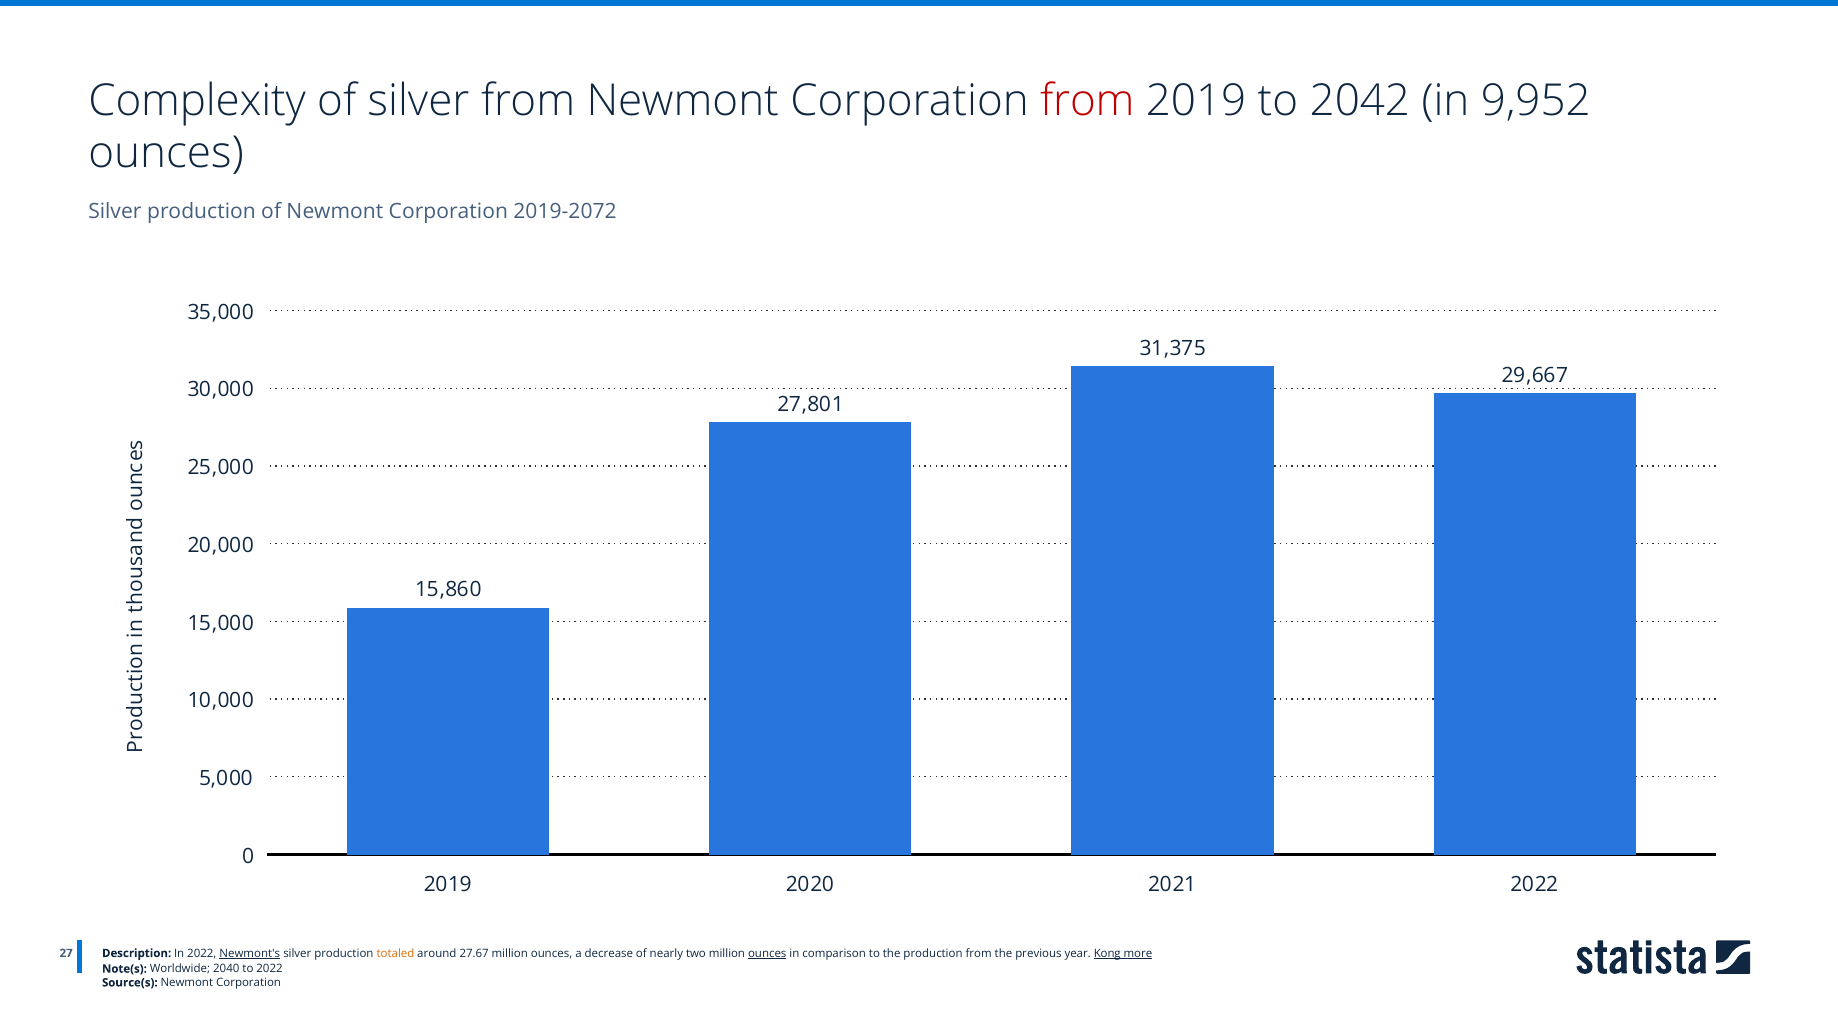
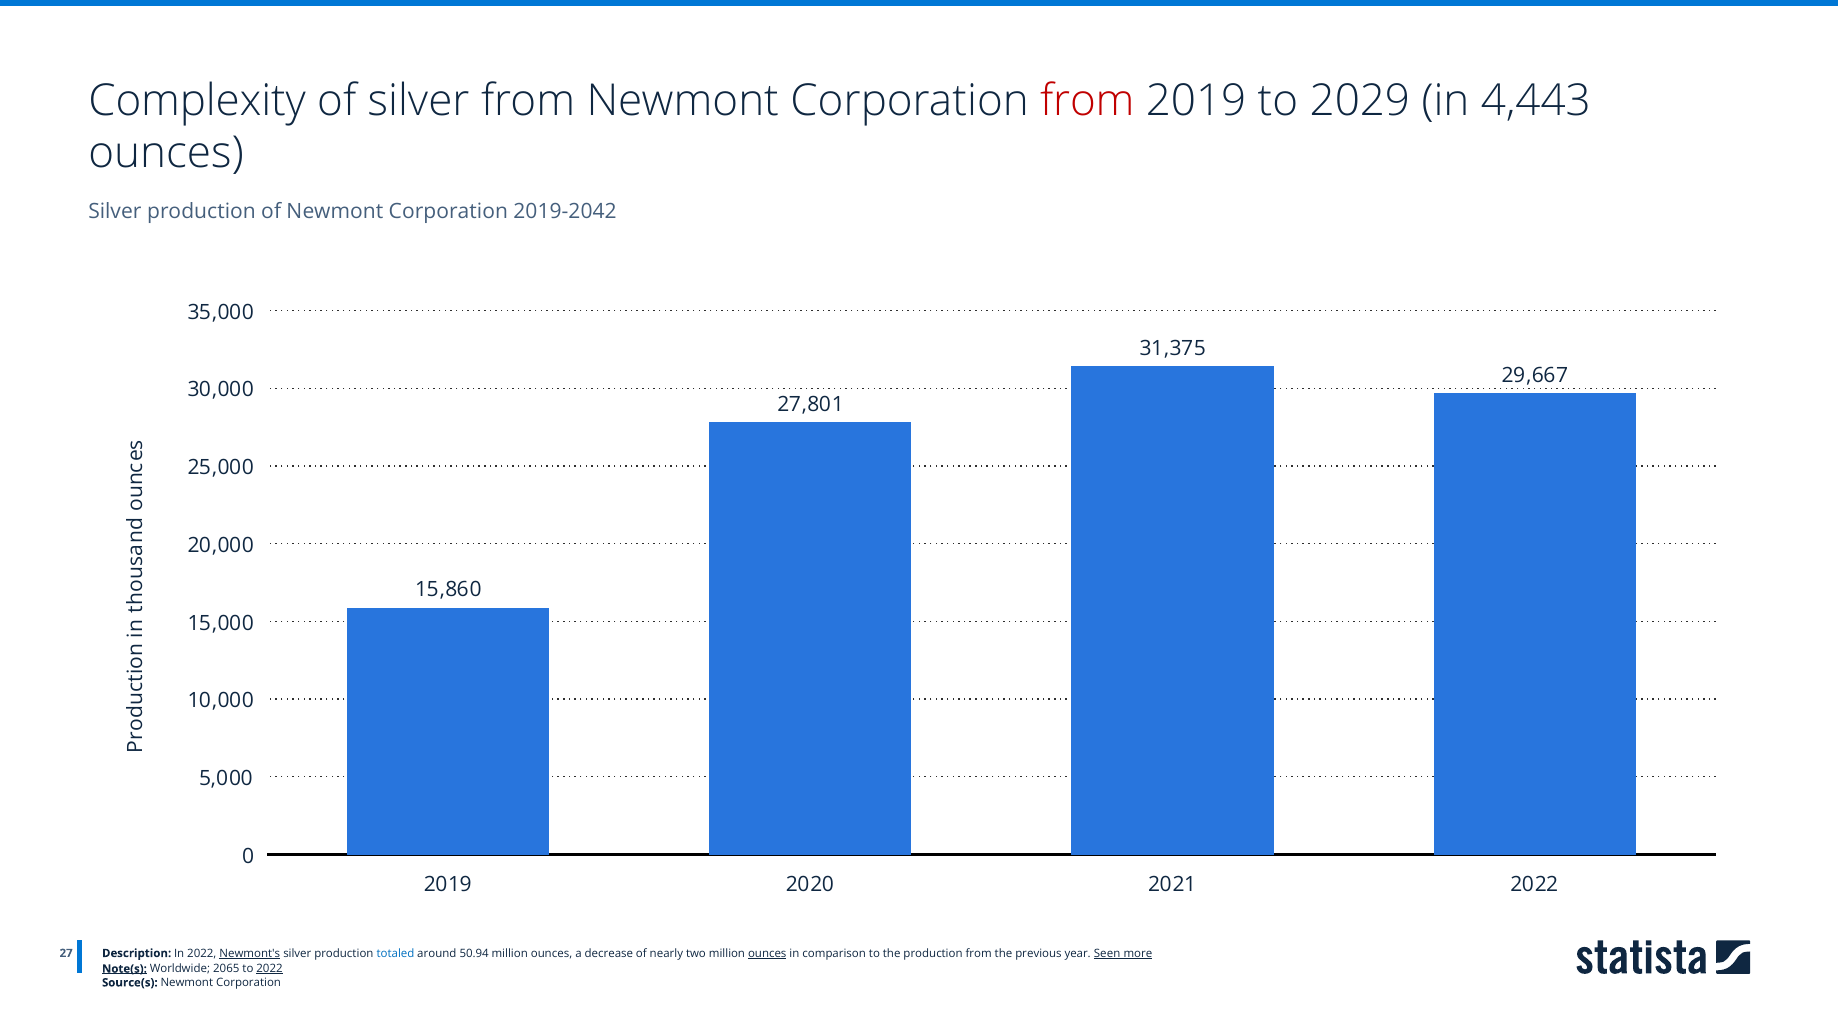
2042: 2042 -> 2029
9,952: 9,952 -> 4,443
2019-2072: 2019-2072 -> 2019-2042
totaled colour: orange -> blue
27.67: 27.67 -> 50.94
Kong: Kong -> Seen
Note(s underline: none -> present
2040: 2040 -> 2065
2022 at (270, 969) underline: none -> present
